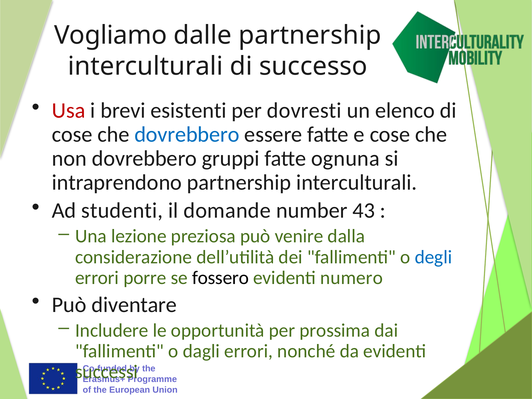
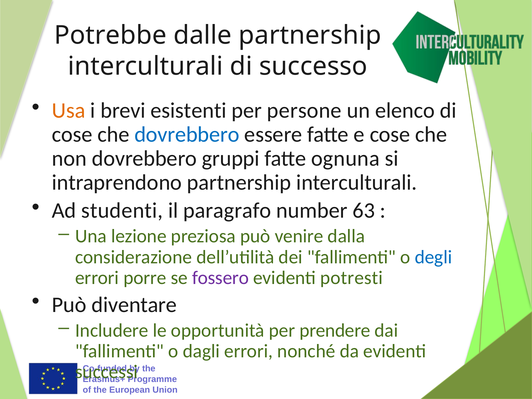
Vogliamo: Vogliamo -> Potrebbe
Usa colour: red -> orange
dovresti: dovresti -> persone
domande: domande -> paragrafo
43: 43 -> 63
fossero colour: black -> purple
numero: numero -> potresti
prossima: prossima -> prendere
